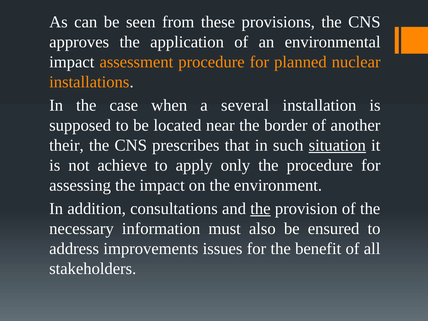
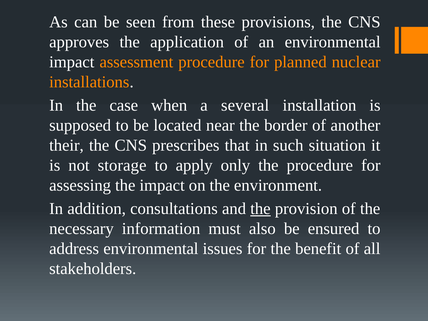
situation underline: present -> none
achieve: achieve -> storage
address improvements: improvements -> environmental
